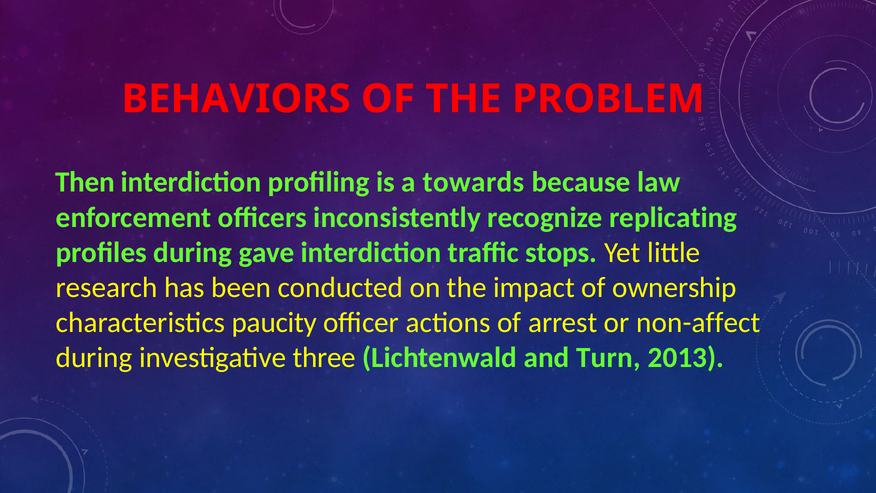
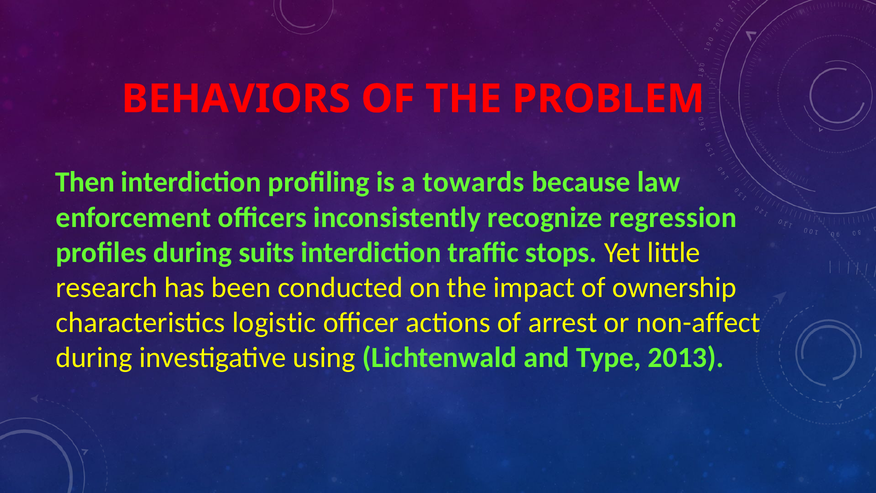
replicating: replicating -> regression
gave: gave -> suits
paucity: paucity -> logistic
three: three -> using
Turn: Turn -> Type
